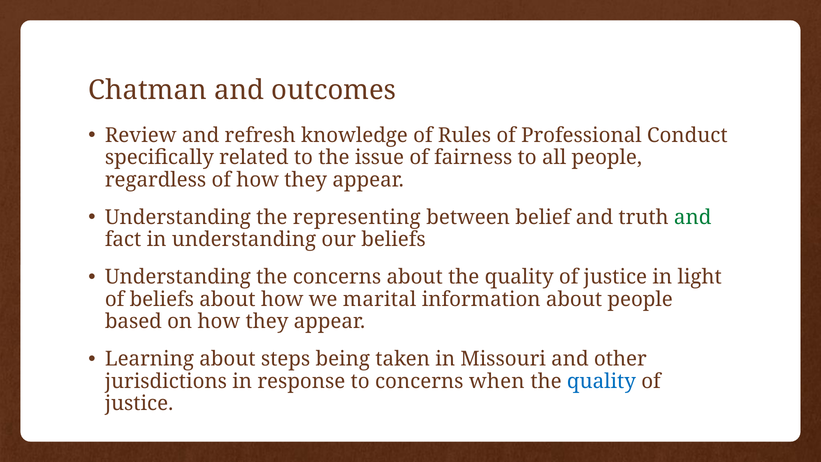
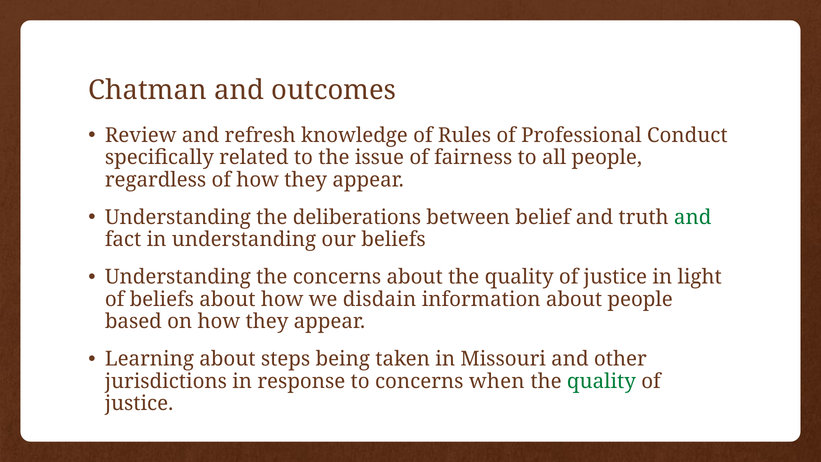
representing: representing -> deliberations
marital: marital -> disdain
quality at (601, 381) colour: blue -> green
